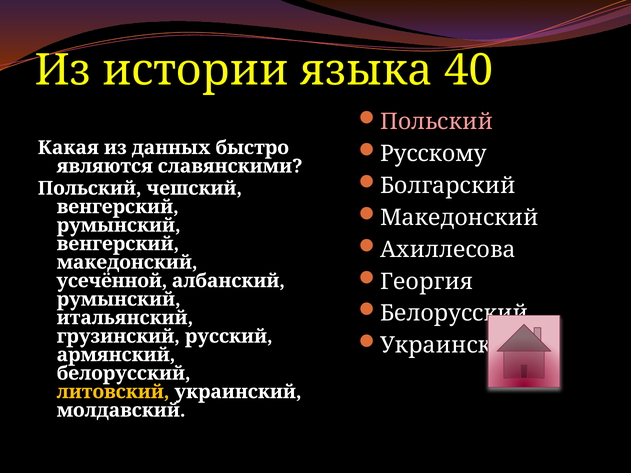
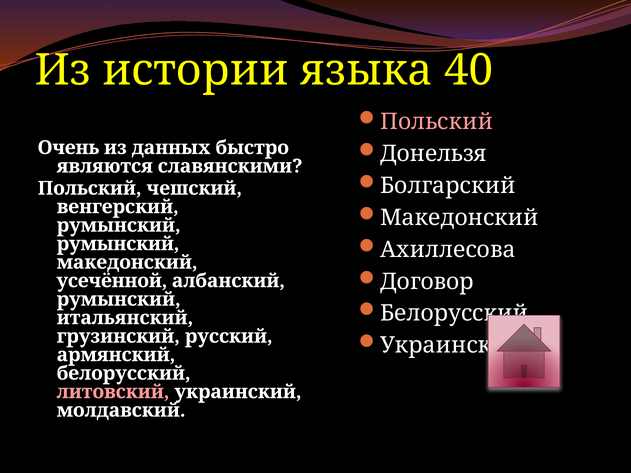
Какая: Какая -> Очень
Русскому: Русскому -> Донельзя
венгерский at (118, 244): венгерский -> румынский
Георгия: Георгия -> Договор
литовский colour: yellow -> pink
